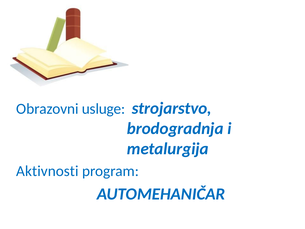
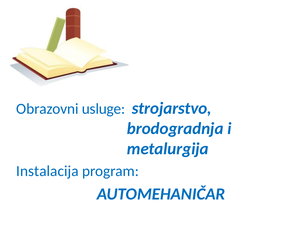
Aktivnosti: Aktivnosti -> Instalacija
